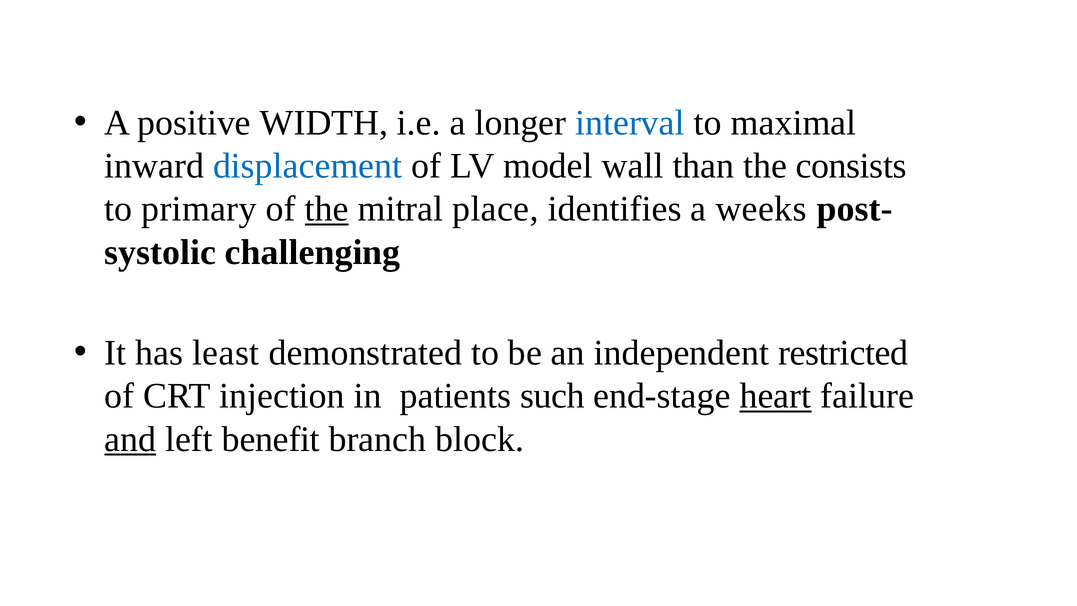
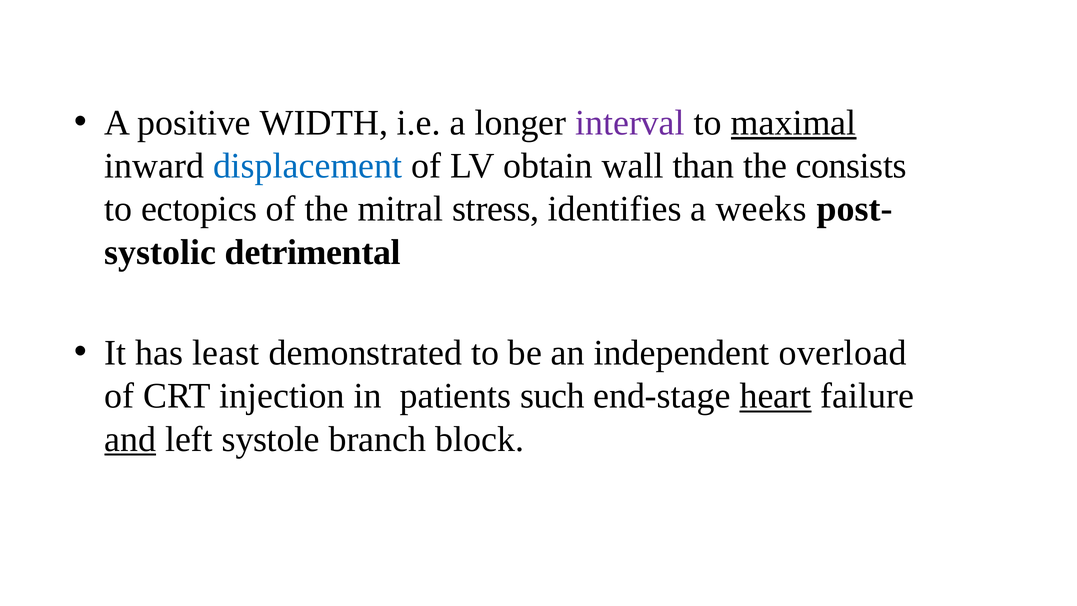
interval colour: blue -> purple
maximal underline: none -> present
model: model -> obtain
primary: primary -> ectopics
the at (327, 209) underline: present -> none
place: place -> stress
challenging: challenging -> detrimental
restricted: restricted -> overload
benefit: benefit -> systole
